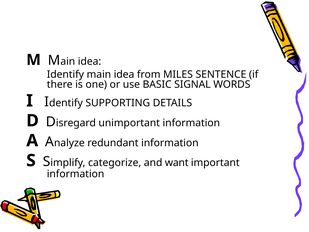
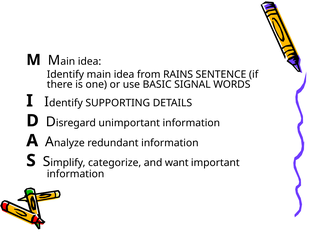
MILES: MILES -> RAINS
